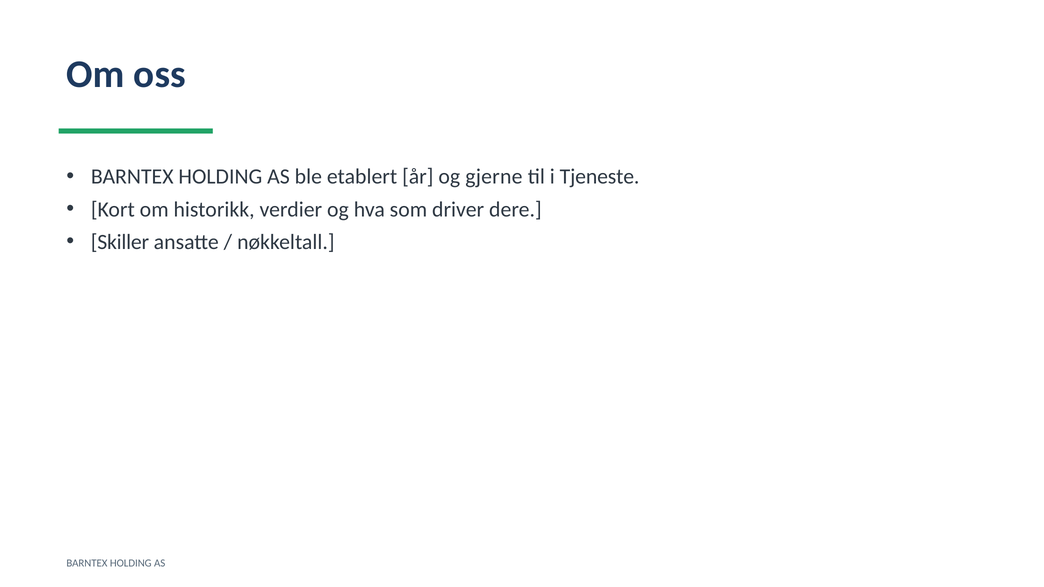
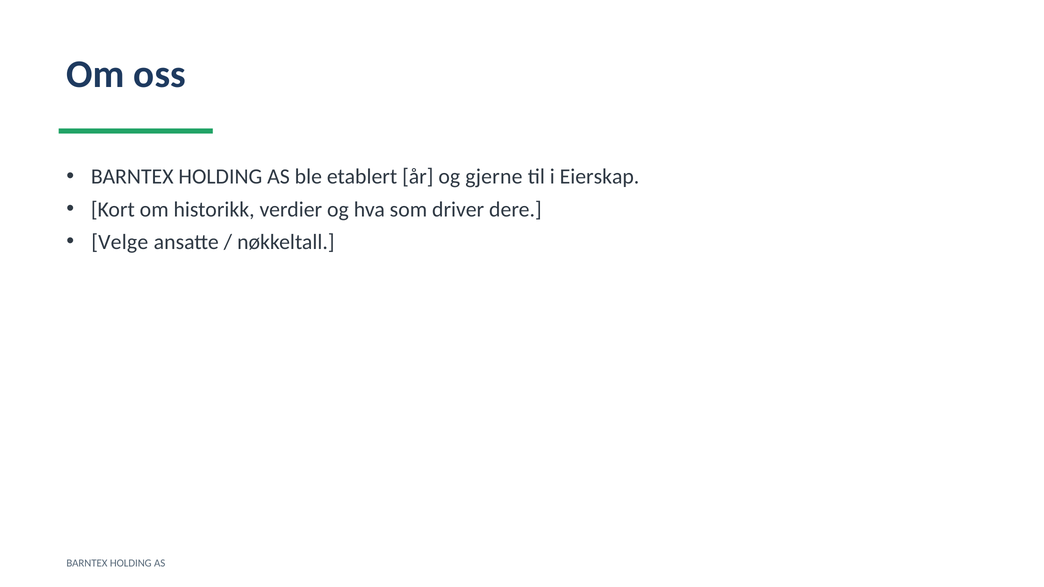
Tjeneste: Tjeneste -> Eierskap
Skiller: Skiller -> Velge
